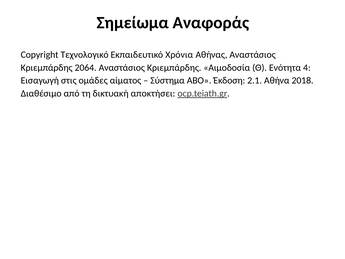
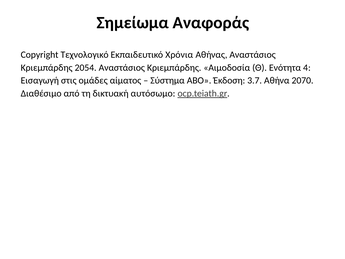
2064: 2064 -> 2054
2.1: 2.1 -> 3.7
2018: 2018 -> 2070
αποκτήσει: αποκτήσει -> αυτόσωμο
